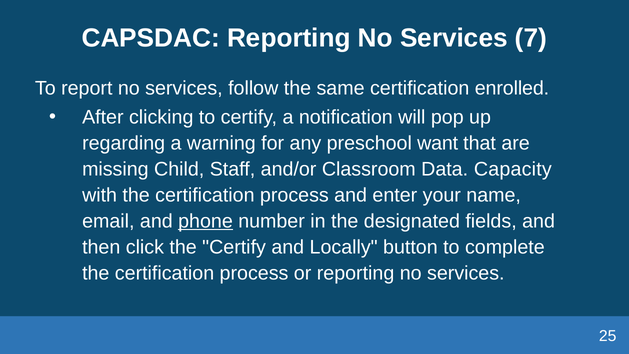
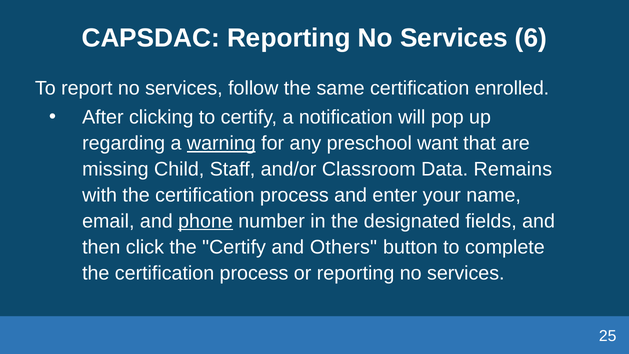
7: 7 -> 6
warning underline: none -> present
Capacity: Capacity -> Remains
Locally: Locally -> Others
